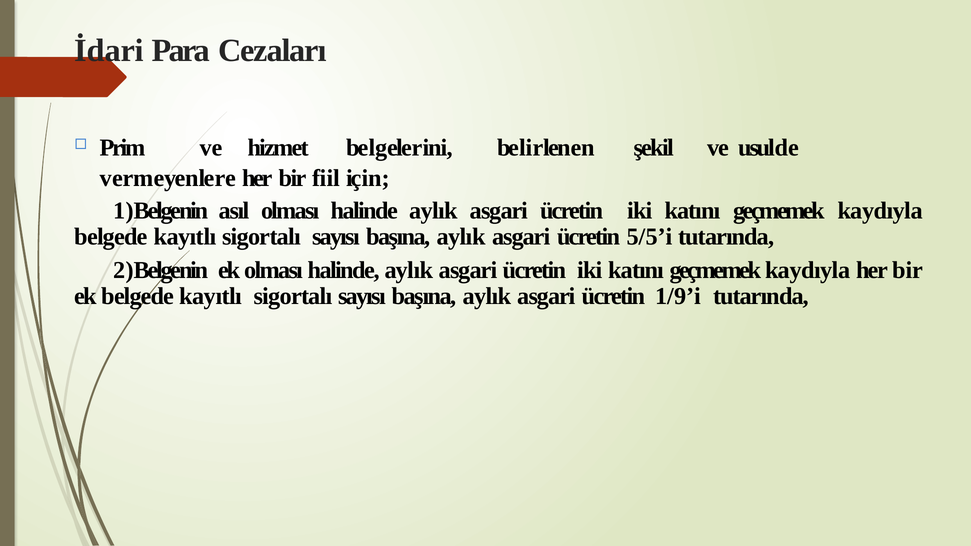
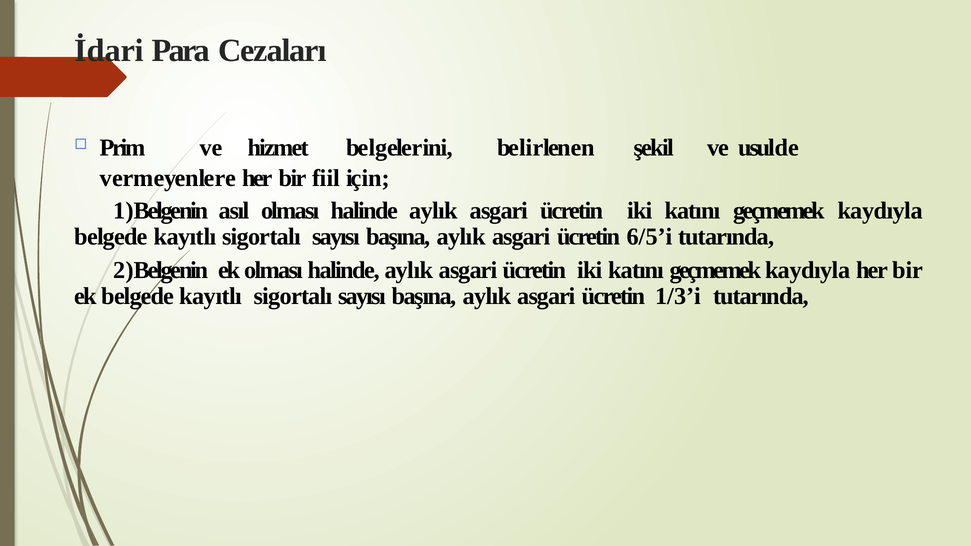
5/5’i: 5/5’i -> 6/5’i
1/9’i: 1/9’i -> 1/3’i
